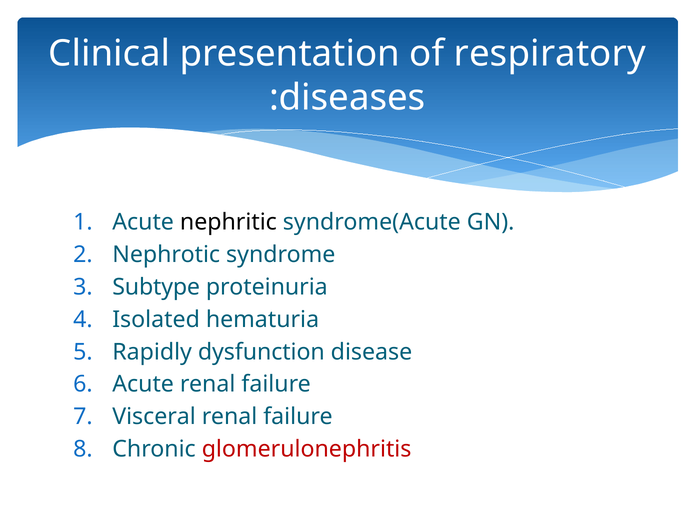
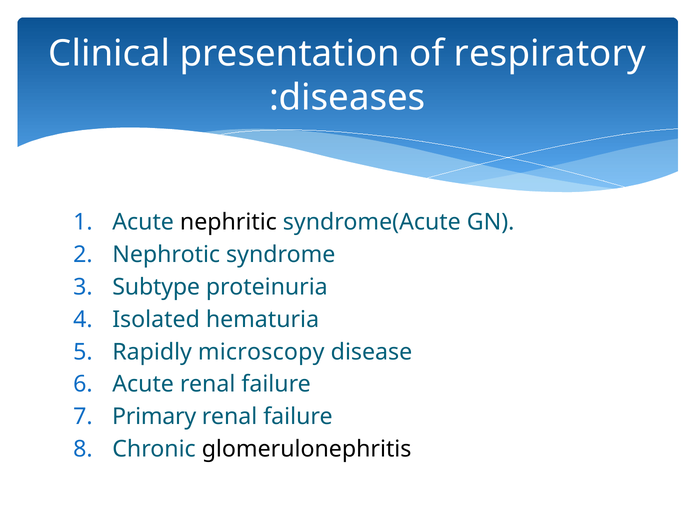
dysfunction: dysfunction -> microscopy
Visceral: Visceral -> Primary
glomerulonephritis colour: red -> black
